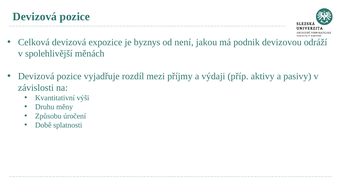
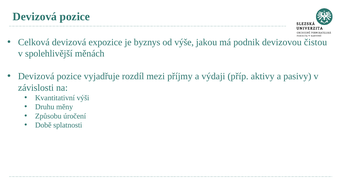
není: není -> výše
odráží: odráží -> čistou
